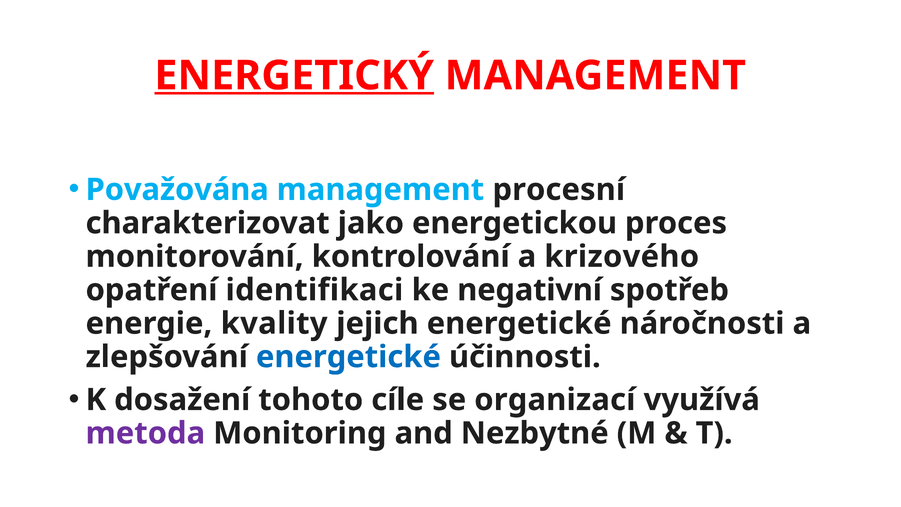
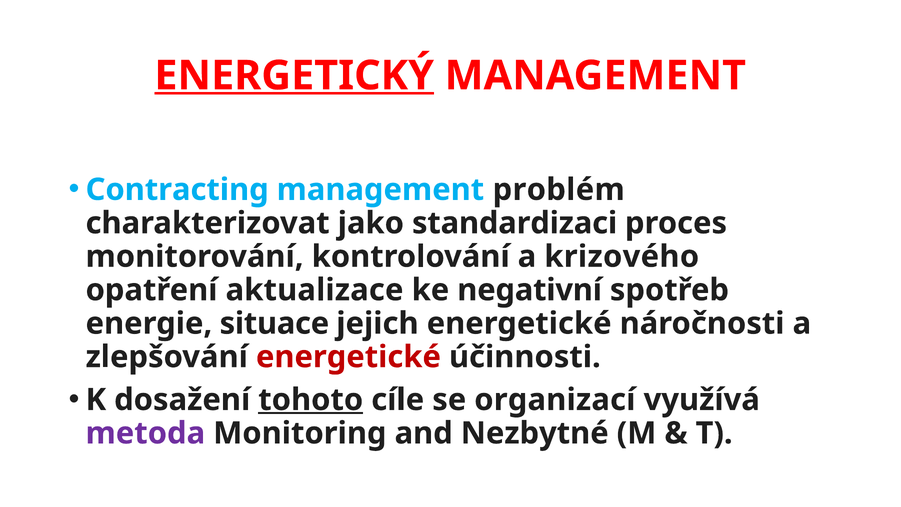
Považována: Považována -> Contracting
procesní: procesní -> problém
energetickou: energetickou -> standardizaci
identifikaci: identifikaci -> aktualizace
kvality: kvality -> situace
energetické at (348, 357) colour: blue -> red
tohoto underline: none -> present
